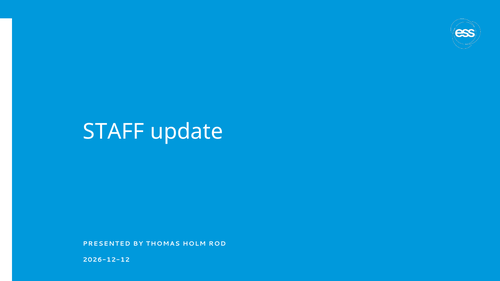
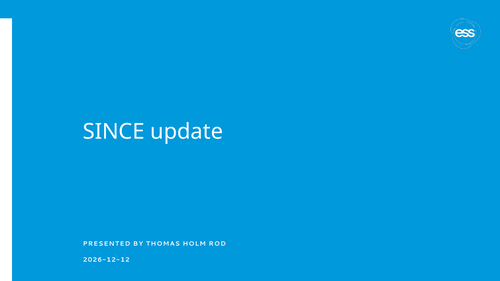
STAFF: STAFF -> SINCE
